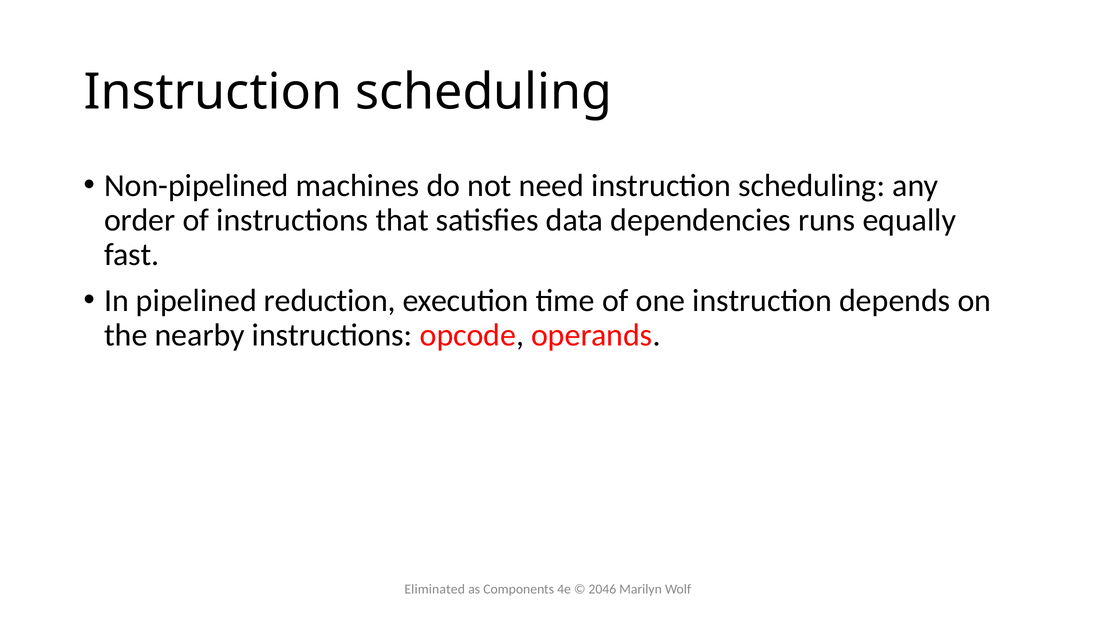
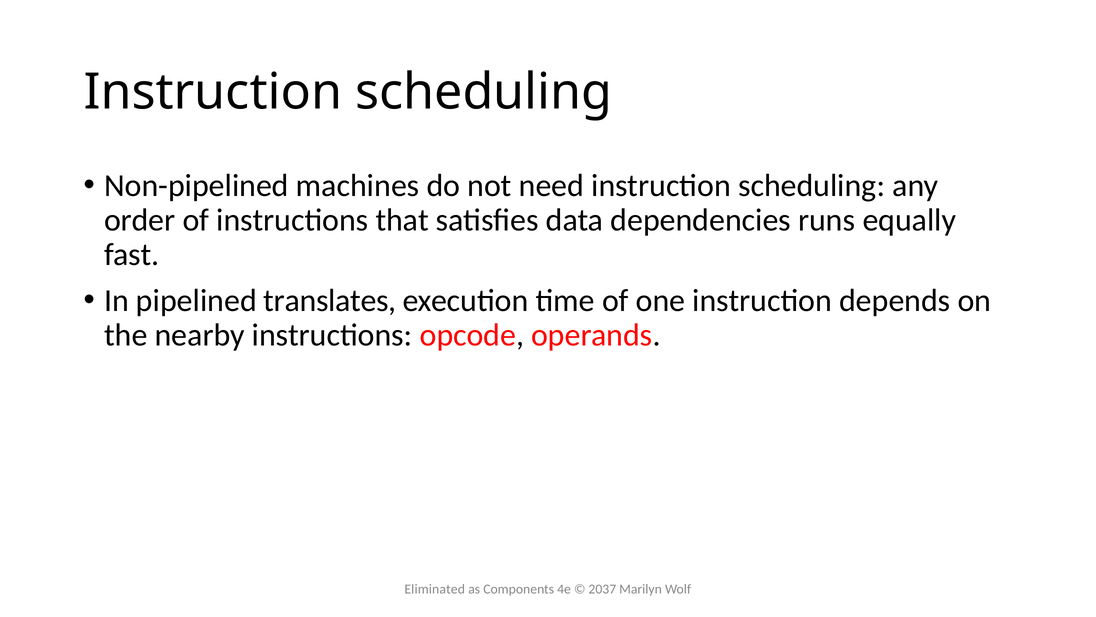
reduction: reduction -> translates
2046: 2046 -> 2037
